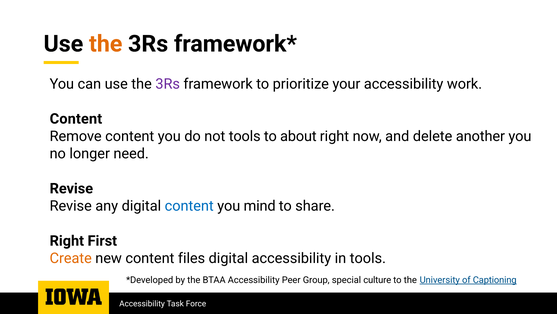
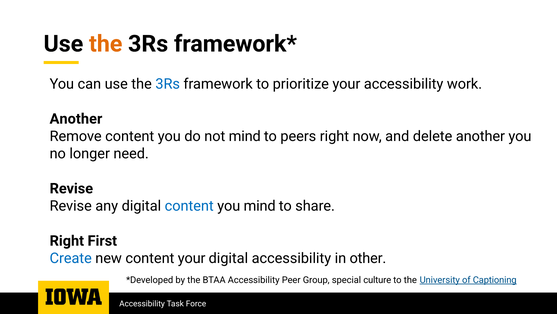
3Rs at (168, 84) colour: purple -> blue
Content at (76, 119): Content -> Another
not tools: tools -> mind
about: about -> peers
Create colour: orange -> blue
content files: files -> your
in tools: tools -> other
